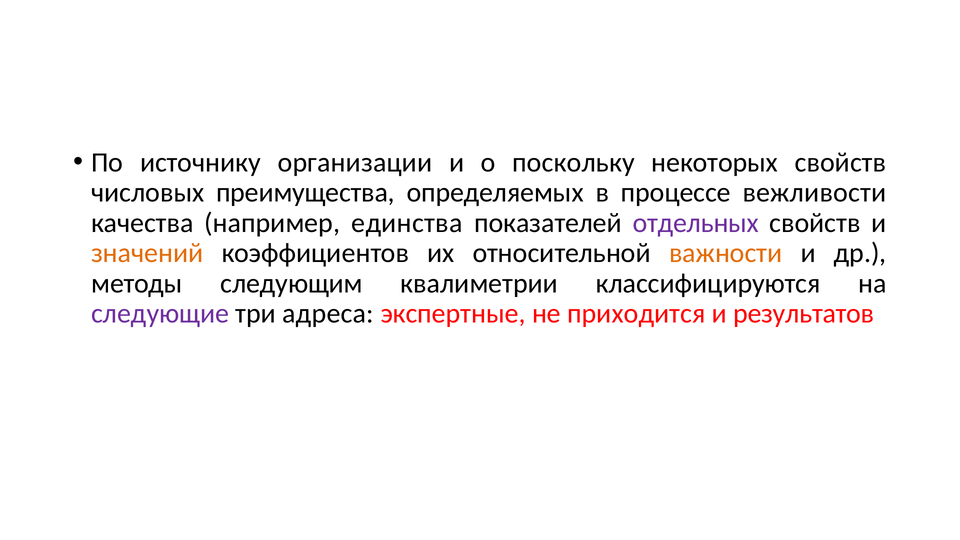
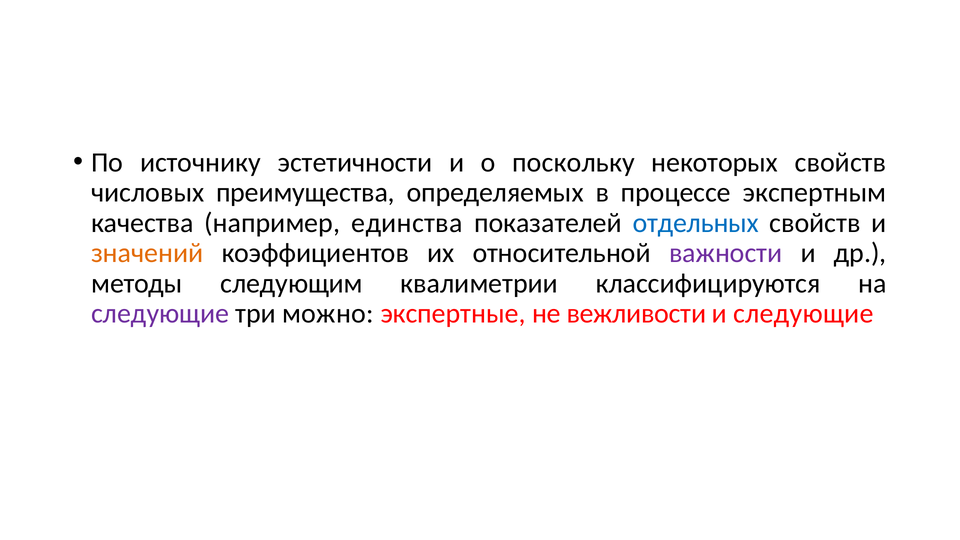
организации: организации -> эстетичности
вежливости: вежливости -> экспертным
отдельных colour: purple -> blue
важности colour: orange -> purple
адреса: адреса -> можно
приходится: приходится -> вежливости
и результатов: результатов -> следующие
